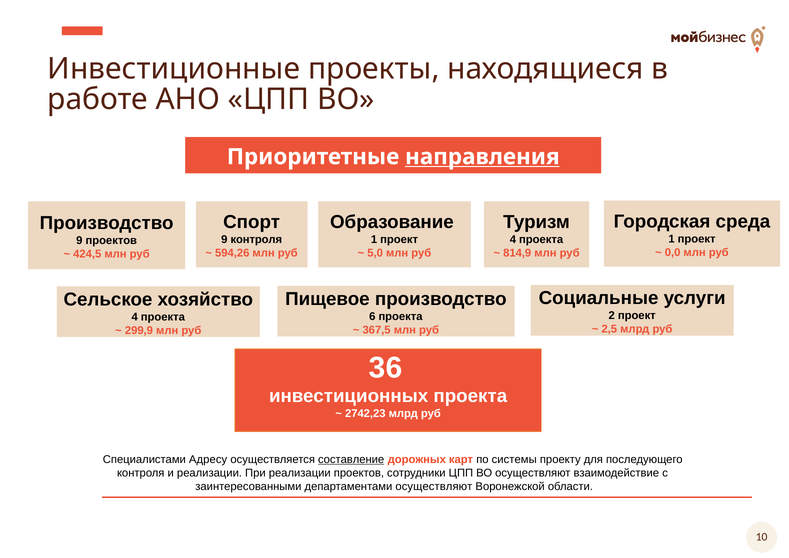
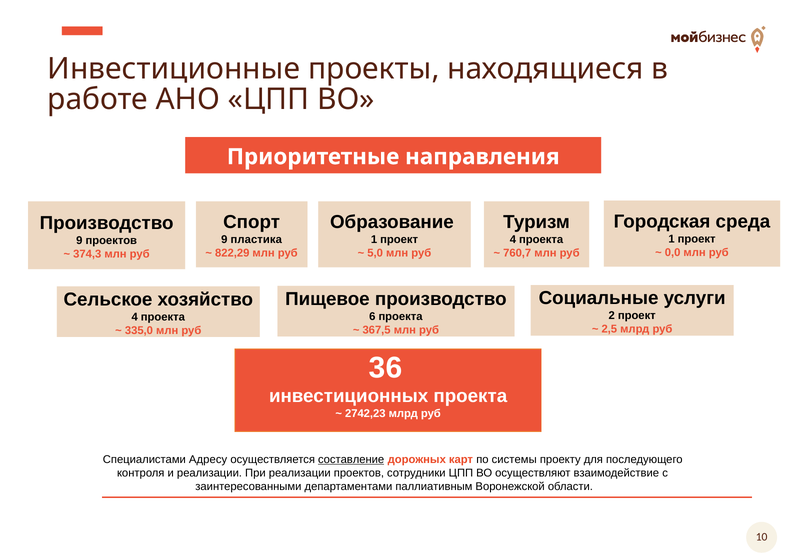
направления underline: present -> none
9 контроля: контроля -> пластика
594,26: 594,26 -> 822,29
814,9: 814,9 -> 760,7
424,5: 424,5 -> 374,3
299,9: 299,9 -> 335,0
департаментами осуществляют: осуществляют -> паллиативным
